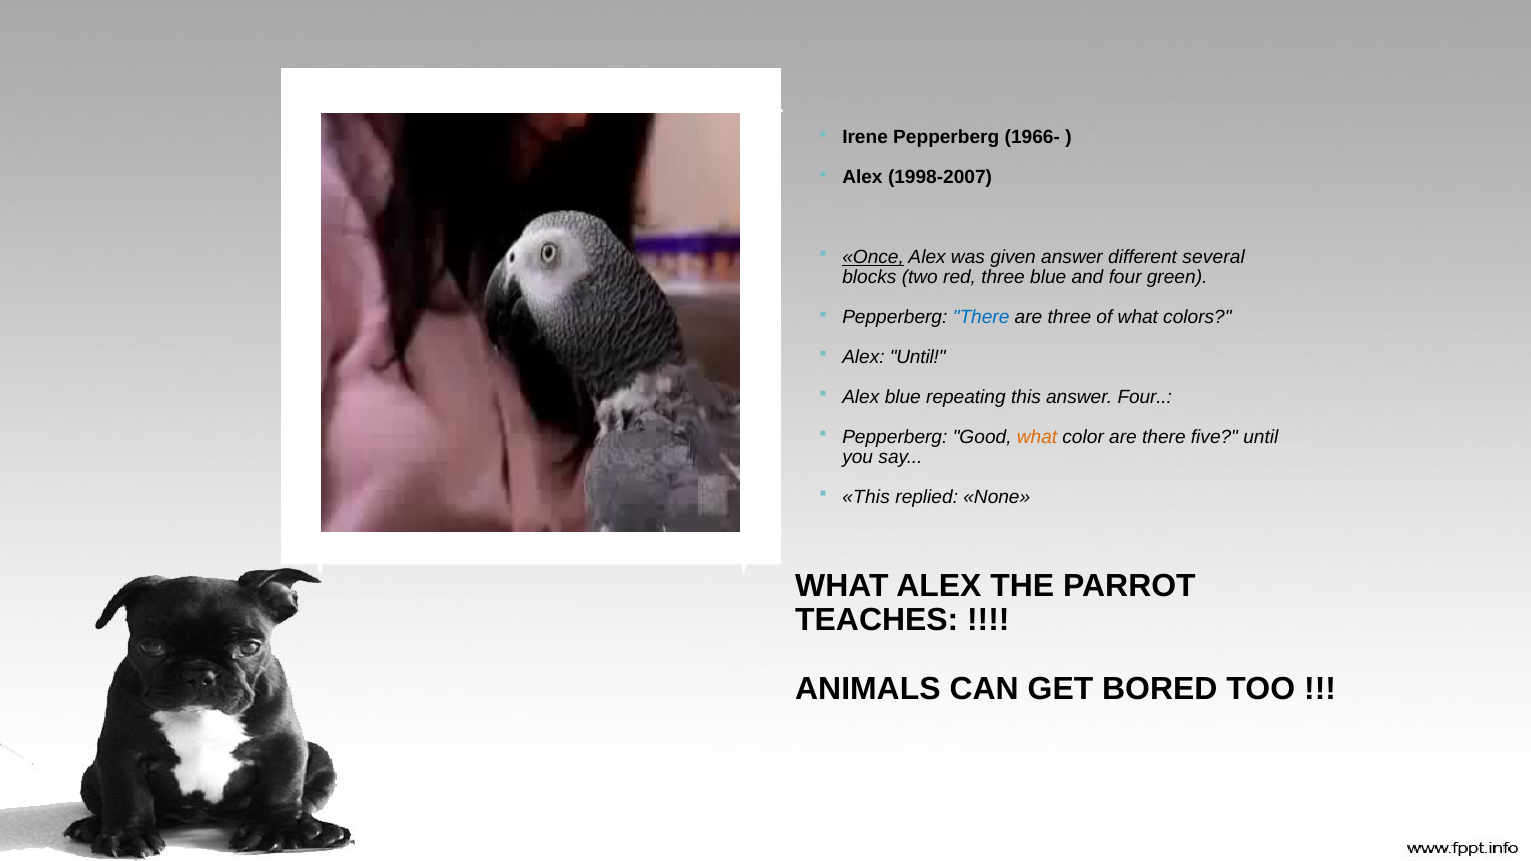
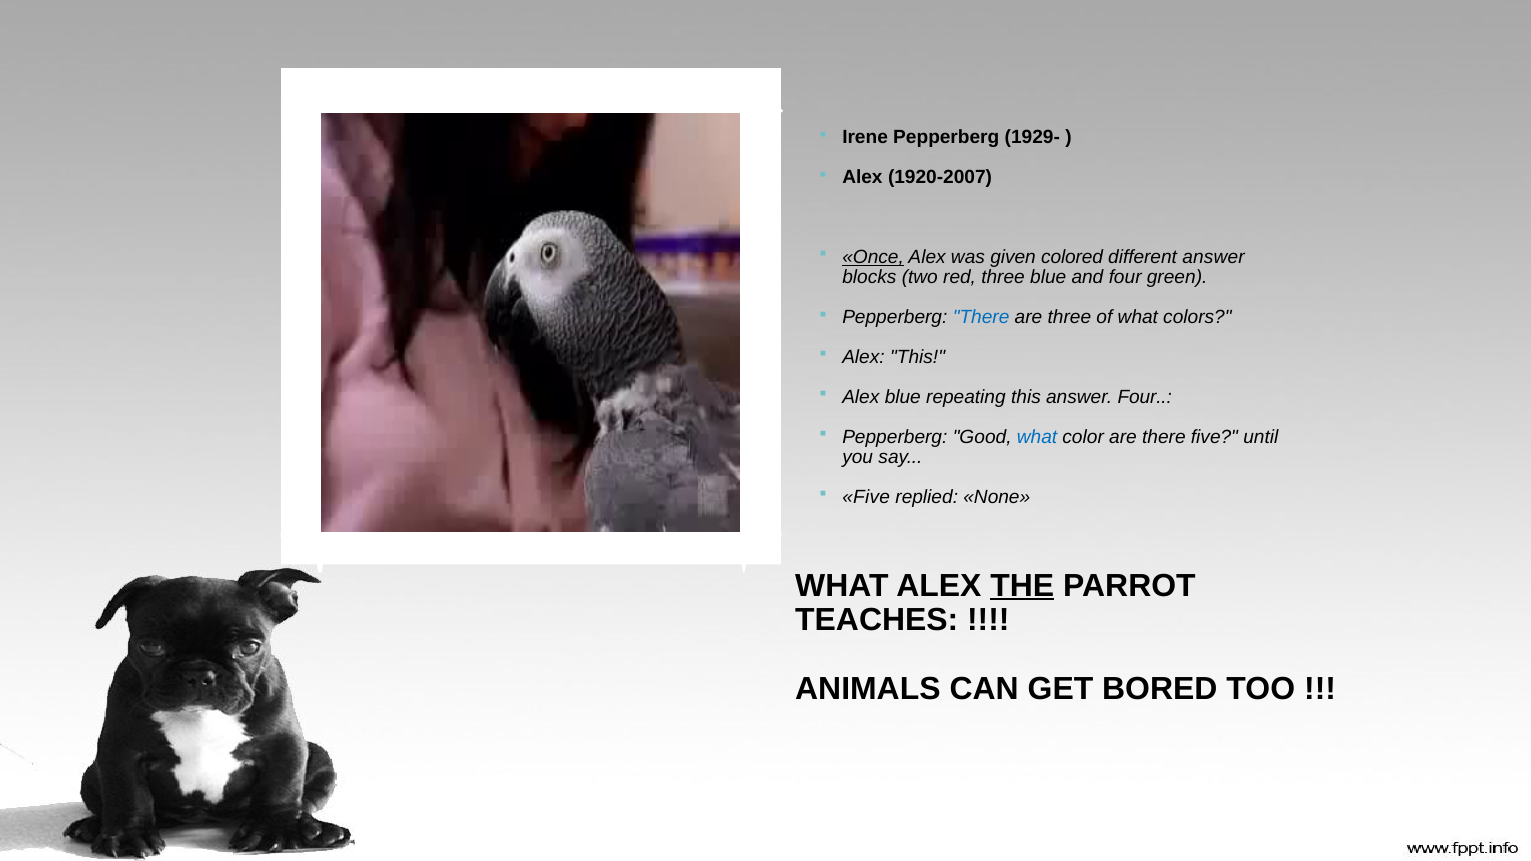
1966-: 1966- -> 1929-
1998-2007: 1998-2007 -> 1920-2007
given answer: answer -> colored
different several: several -> answer
Alex Until: Until -> This
what at (1037, 437) colour: orange -> blue
This at (866, 497): This -> Five
THE underline: none -> present
